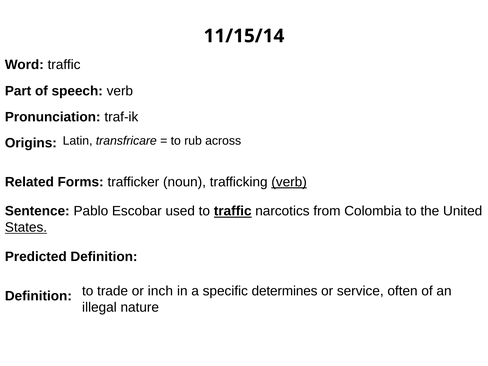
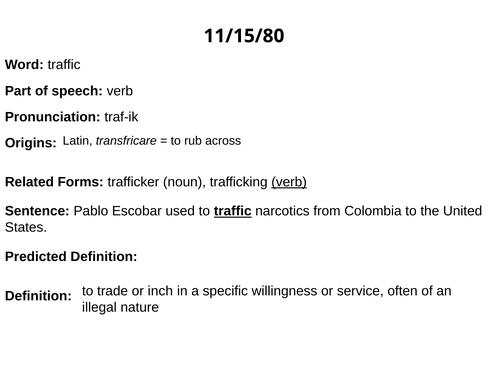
11/15/14: 11/15/14 -> 11/15/80
States underline: present -> none
determines: determines -> willingness
